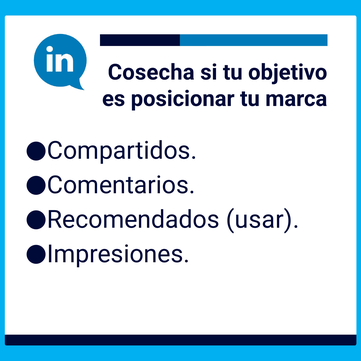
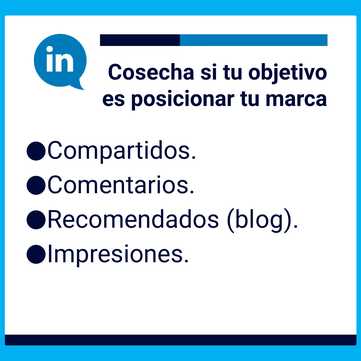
usar: usar -> blog
